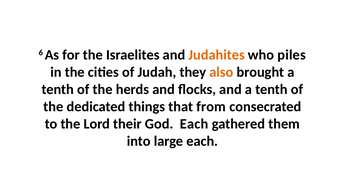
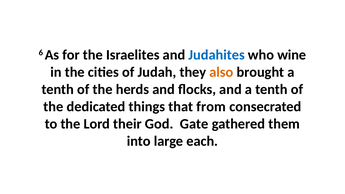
Judahites colour: orange -> blue
piles: piles -> wine
God Each: Each -> Gate
